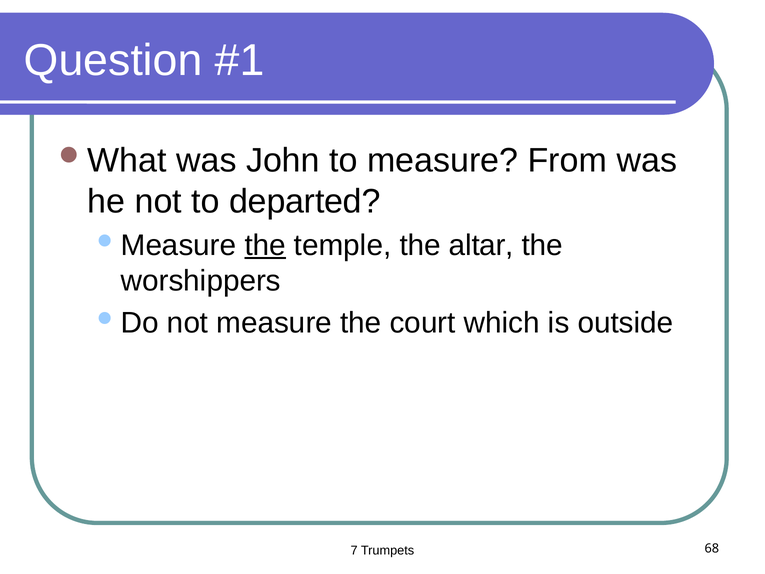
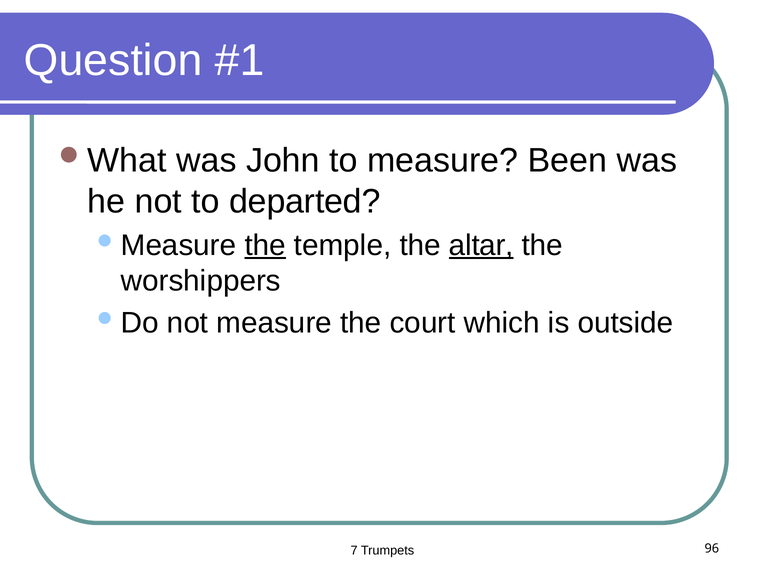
From: From -> Been
altar underline: none -> present
68: 68 -> 96
